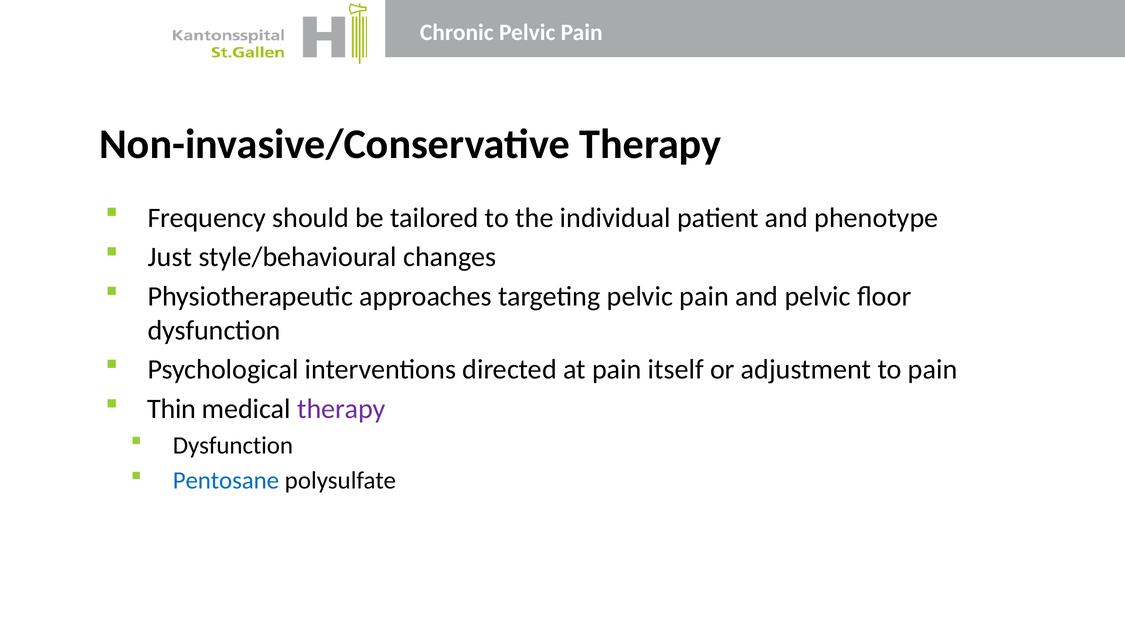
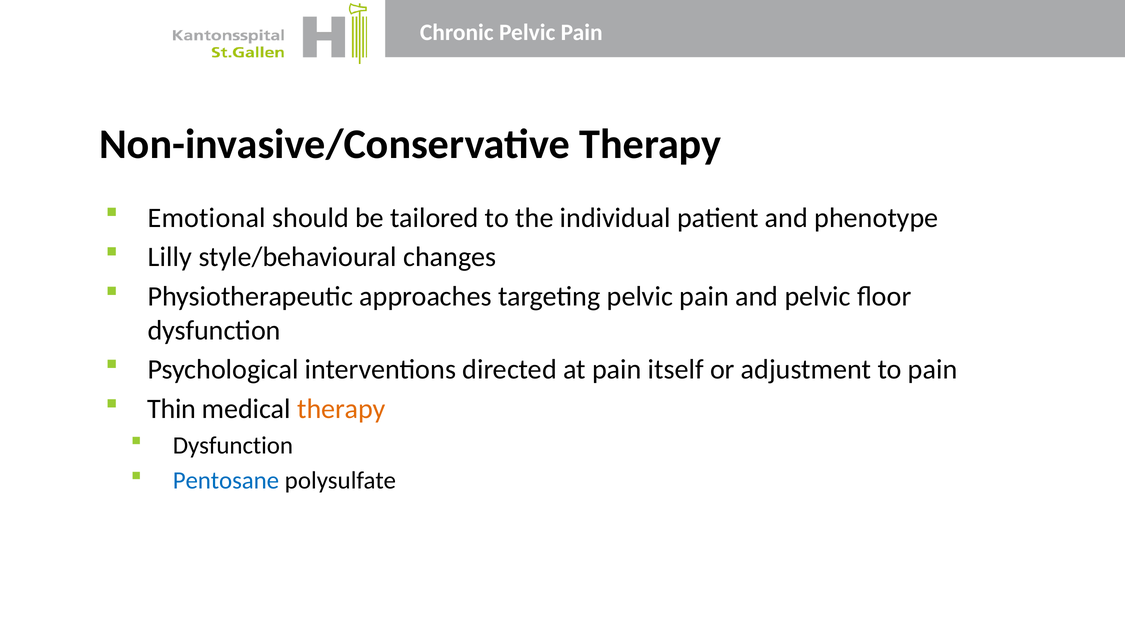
Frequency: Frequency -> Emotional
Just: Just -> Lilly
therapy at (341, 409) colour: purple -> orange
